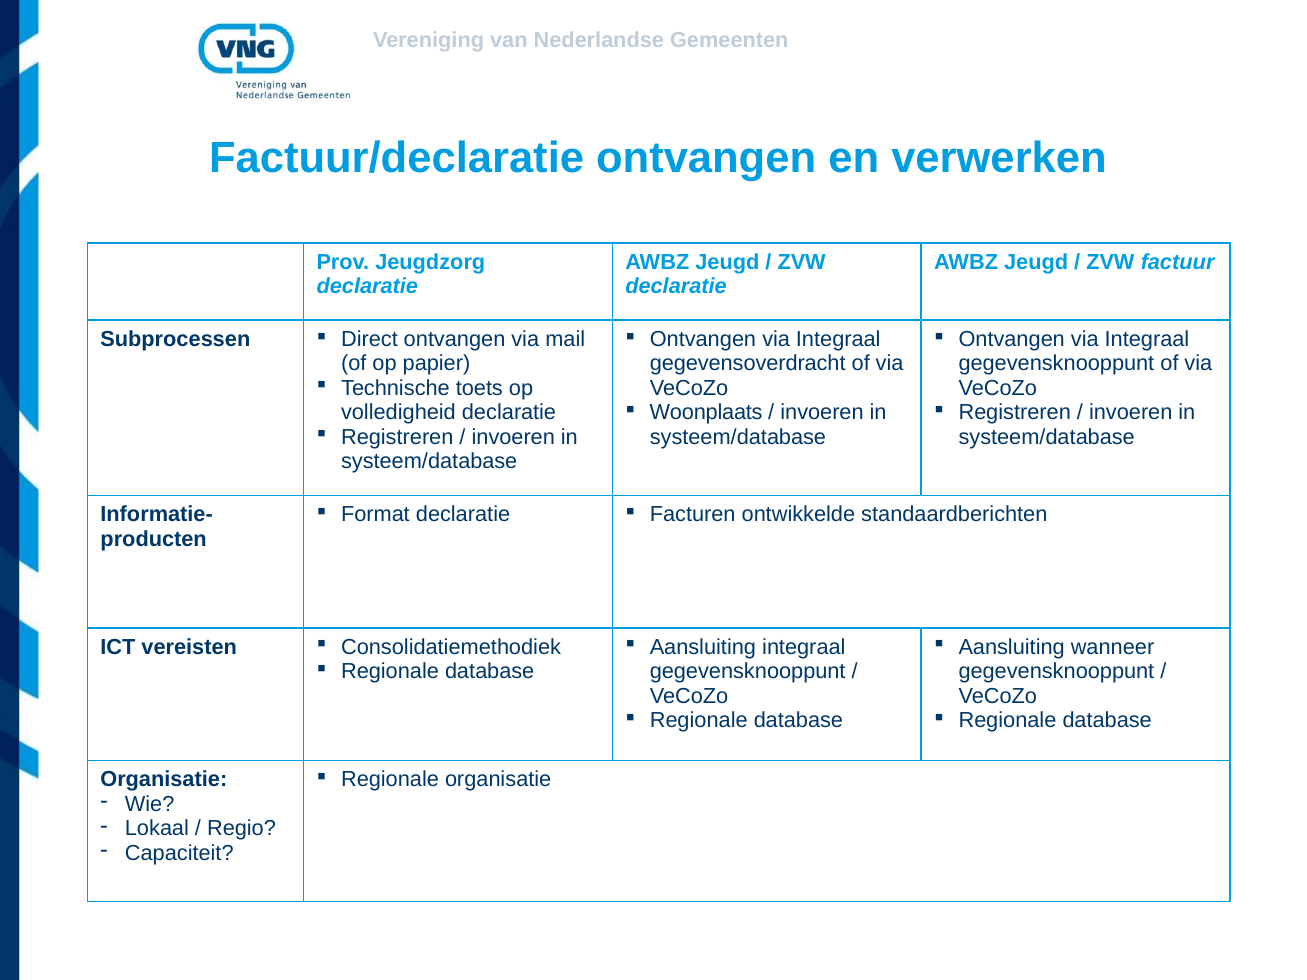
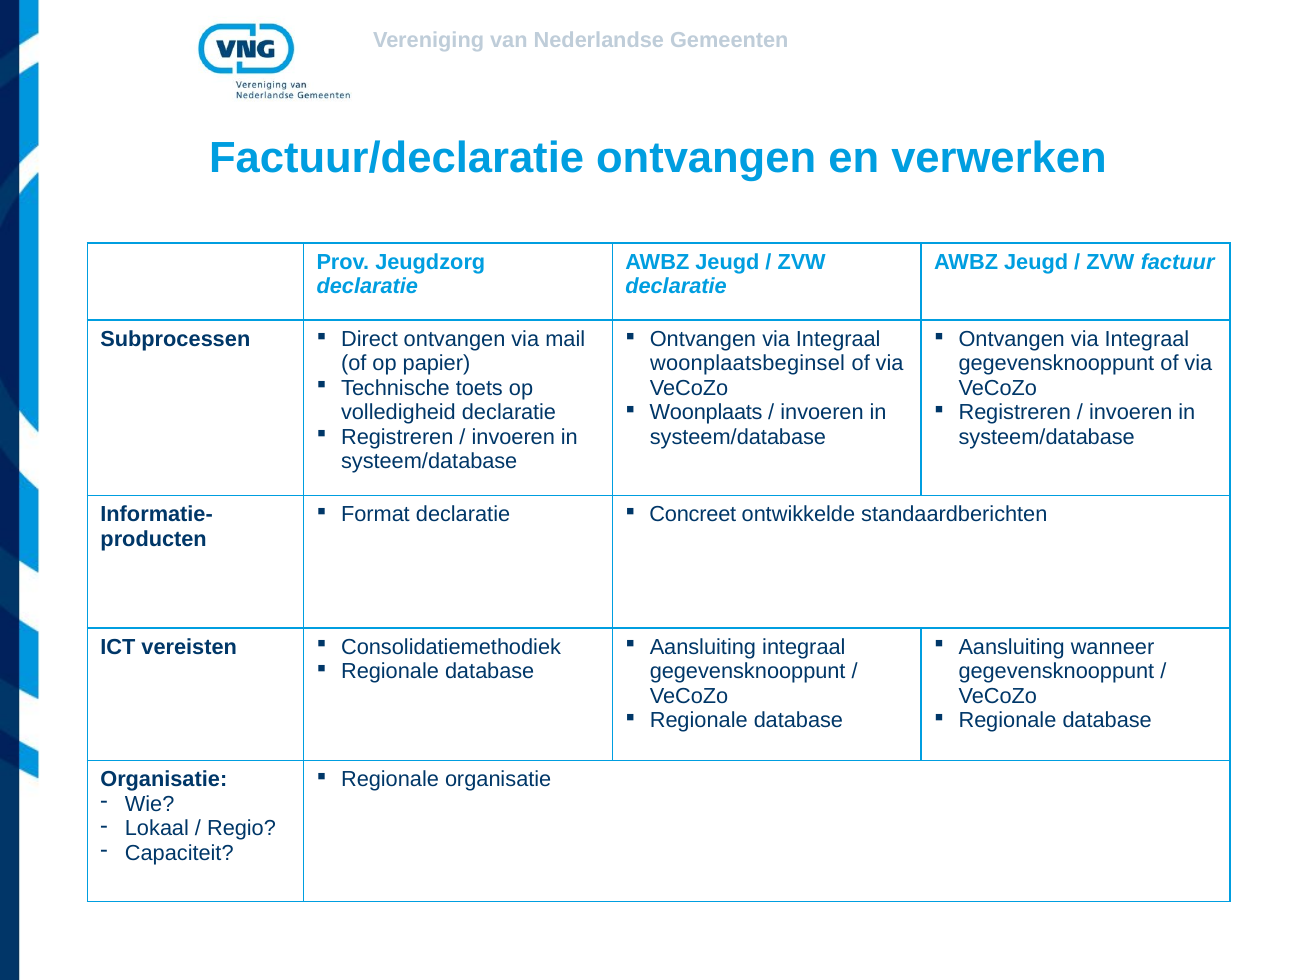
gegevensoverdracht: gegevensoverdracht -> woonplaatsbeginsel
Facturen: Facturen -> Concreet
